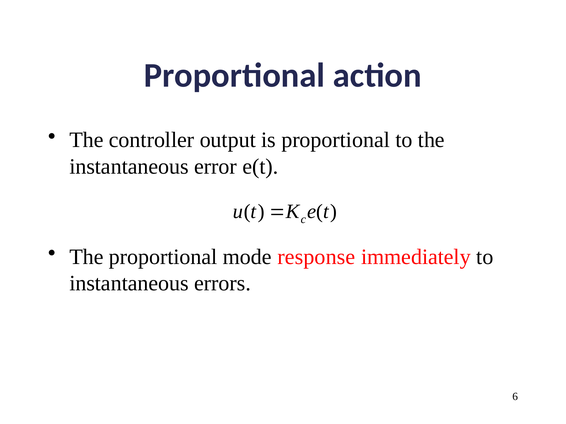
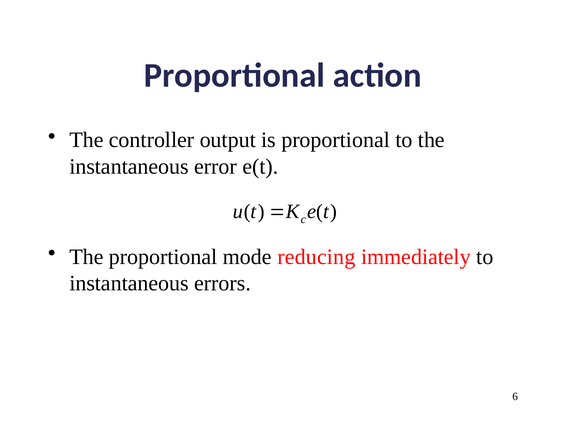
response: response -> reducing
